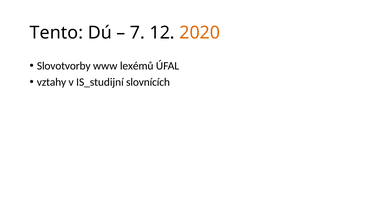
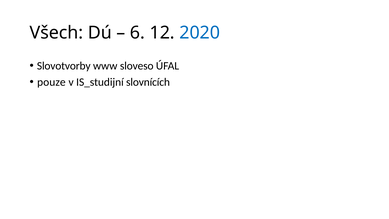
Tento: Tento -> Všech
7: 7 -> 6
2020 colour: orange -> blue
lexémů: lexémů -> sloveso
vztahy: vztahy -> pouze
